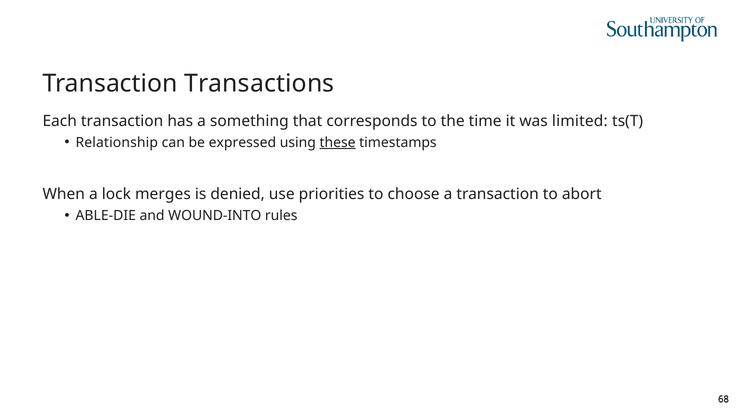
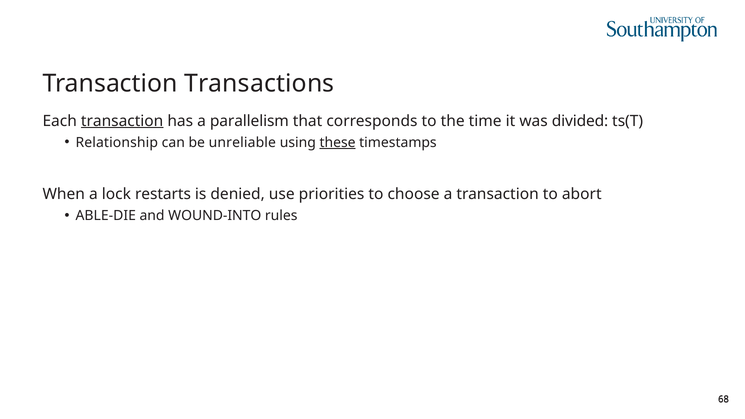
transaction at (122, 121) underline: none -> present
something: something -> parallelism
limited: limited -> divided
expressed: expressed -> unreliable
merges: merges -> restarts
